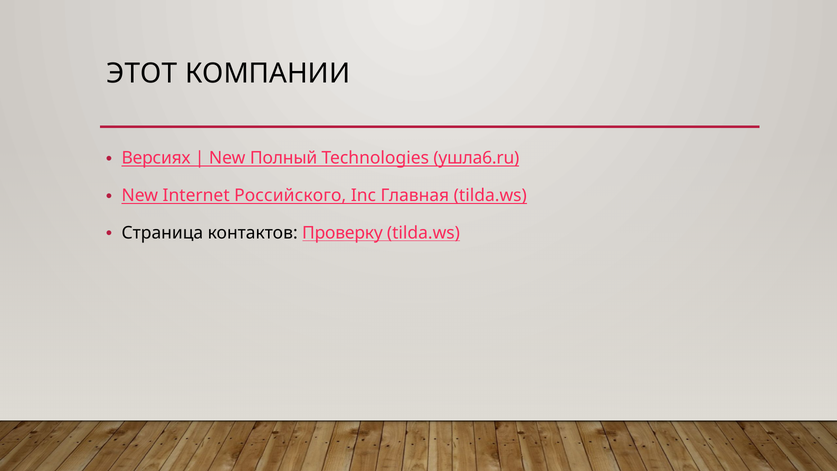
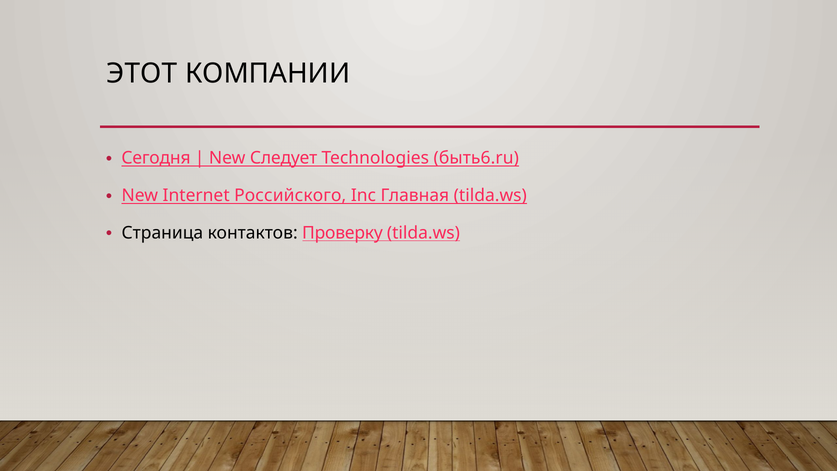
Версиях: Версиях -> Сегодня
Полный: Полный -> Следует
ушла6.ru: ушла6.ru -> быть6.ru
